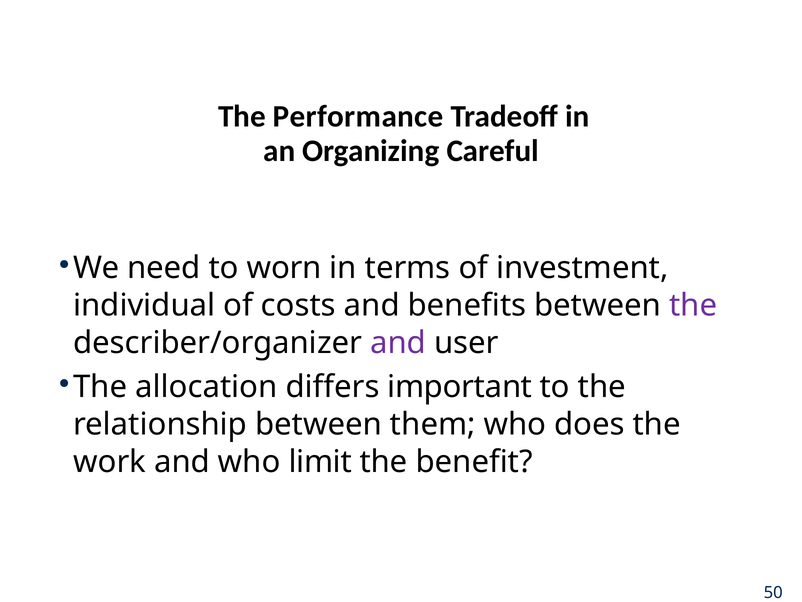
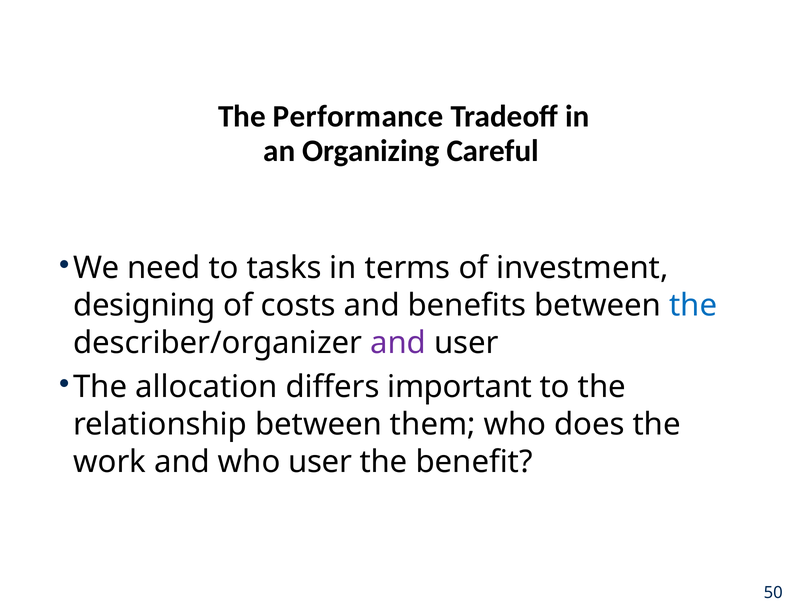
worn: worn -> tasks
individual: individual -> designing
the at (693, 305) colour: purple -> blue
who limit: limit -> user
